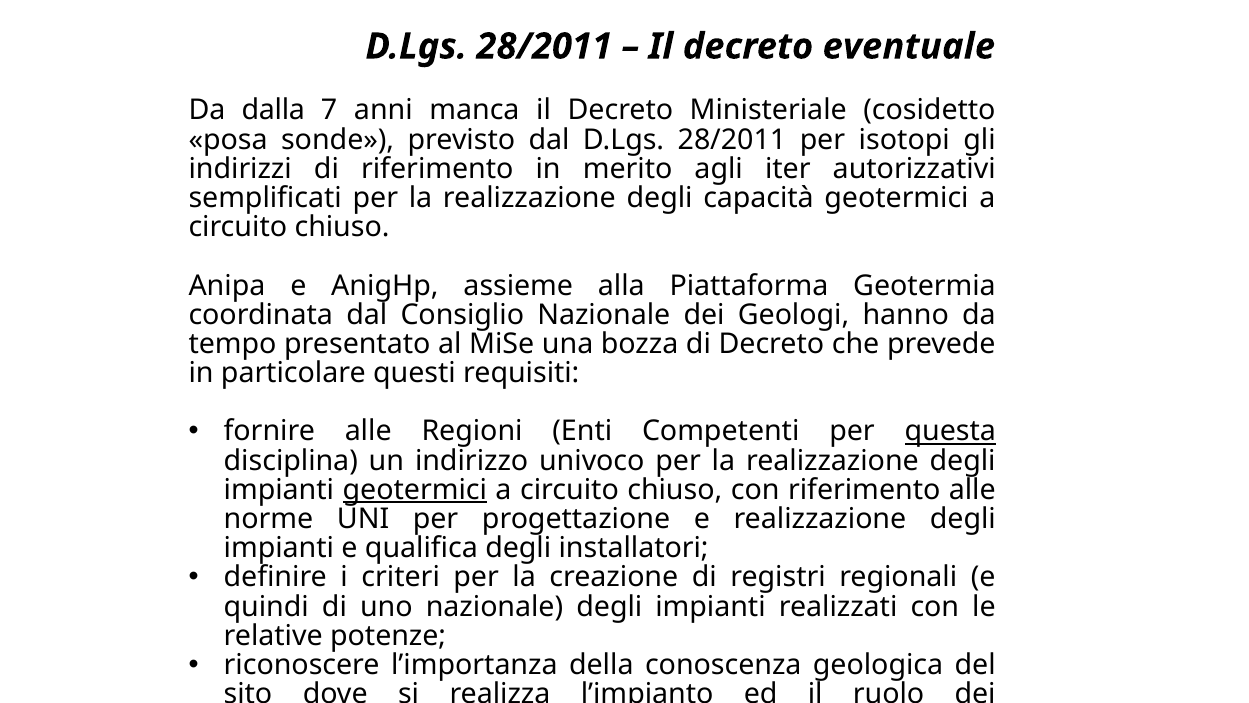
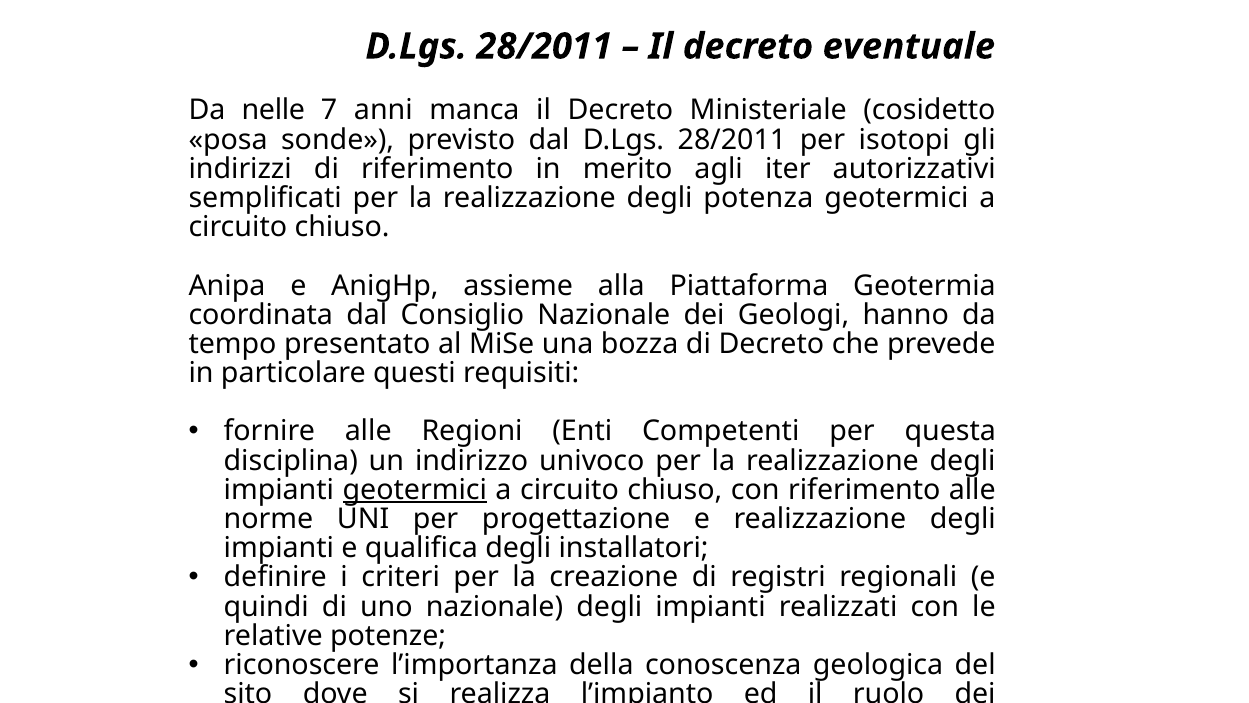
dalla: dalla -> nelle
capacità: capacità -> potenza
questa underline: present -> none
